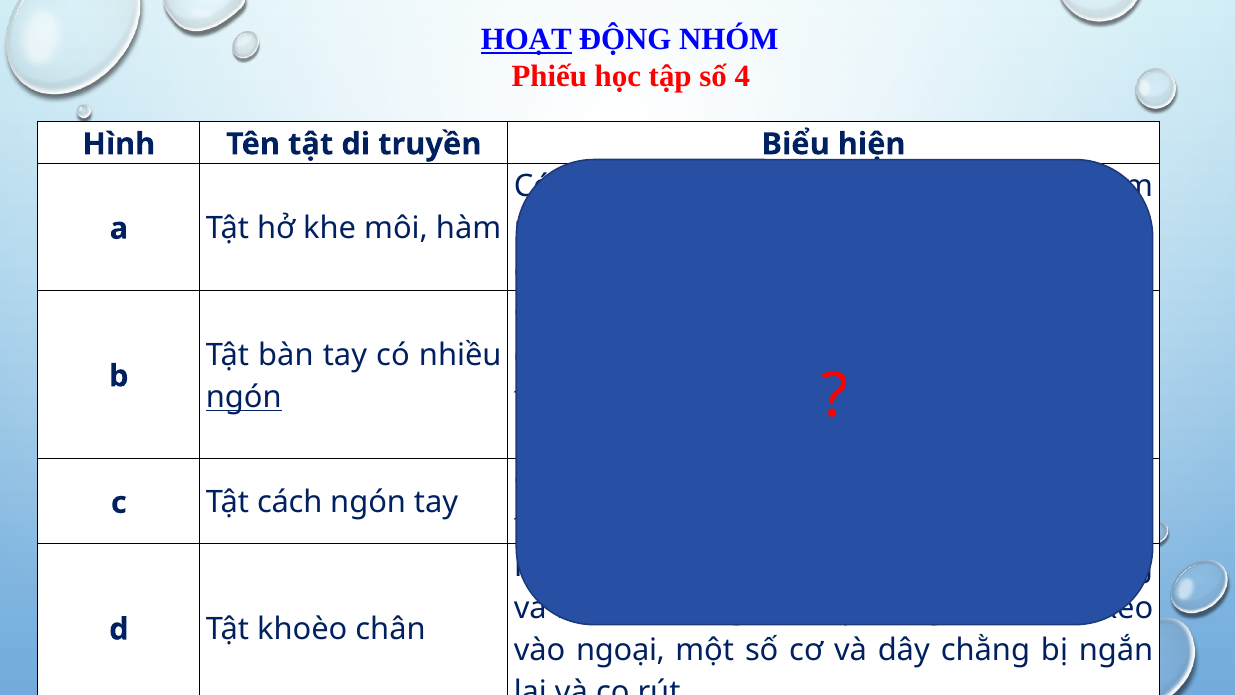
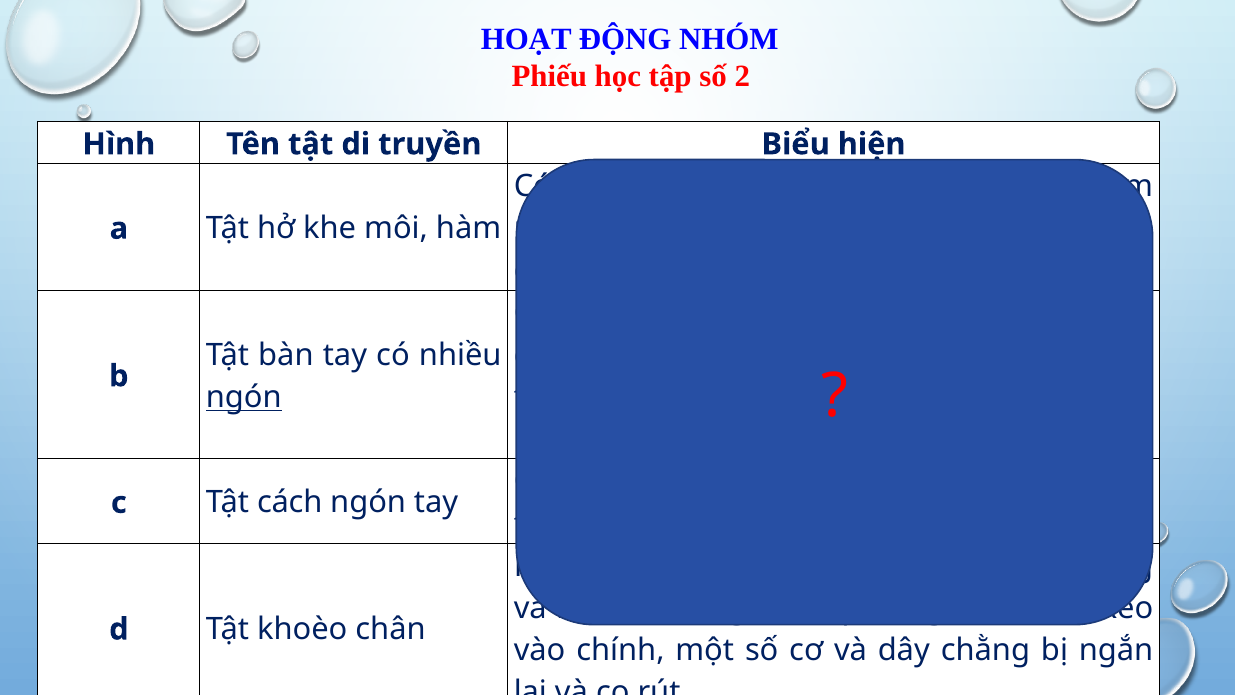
HOẠT underline: present -> none
4: 4 -> 2
ngoại: ngoại -> chính
